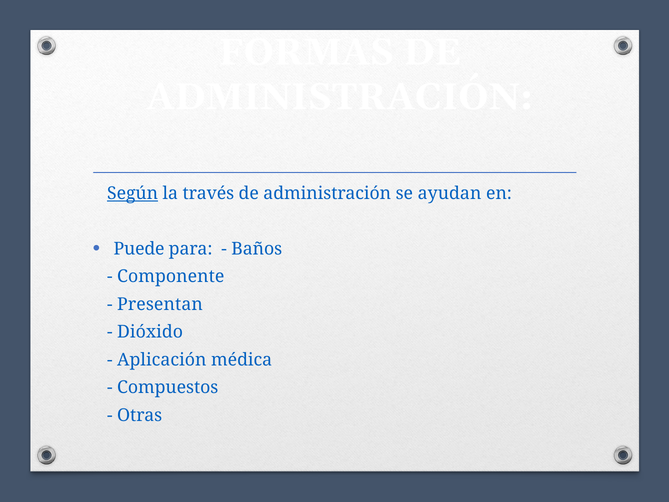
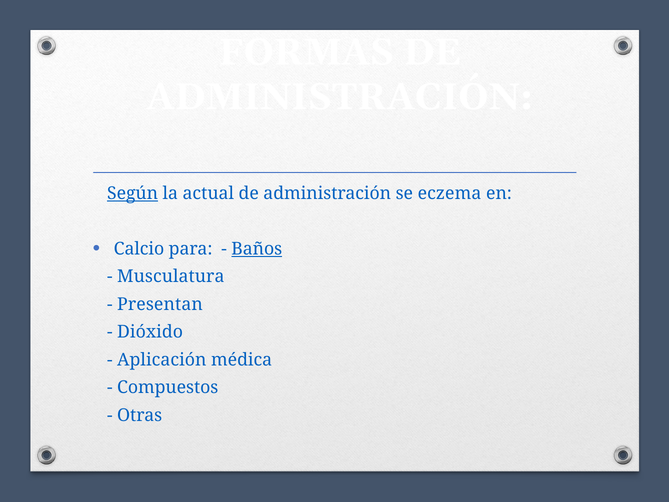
través: través -> actual
ayudan: ayudan -> eczema
Puede: Puede -> Calcio
Baños underline: none -> present
Componente: Componente -> Musculatura
